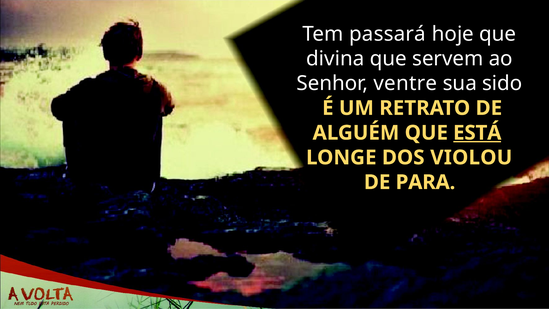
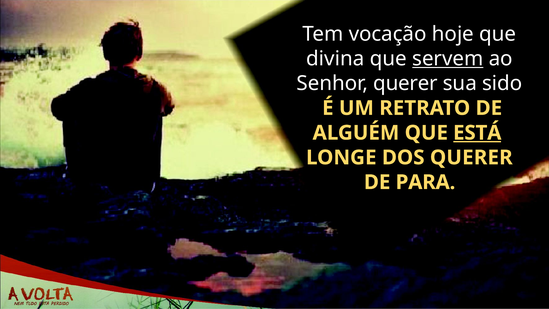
passará: passará -> vocação
servem underline: none -> present
Senhor ventre: ventre -> querer
DOS VIOLOU: VIOLOU -> QUERER
